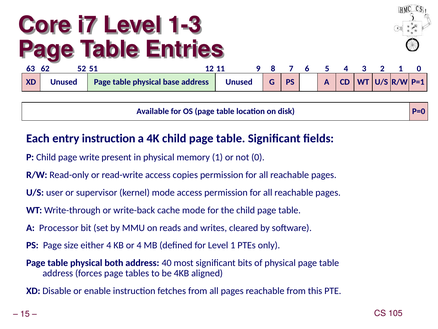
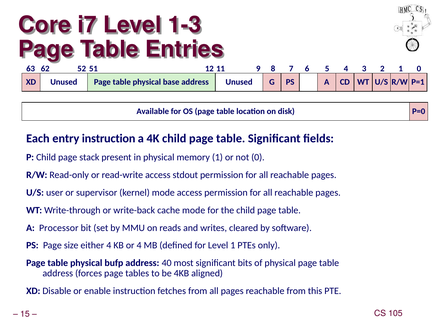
write: write -> stack
copies: copies -> stdout
both: both -> bufp
